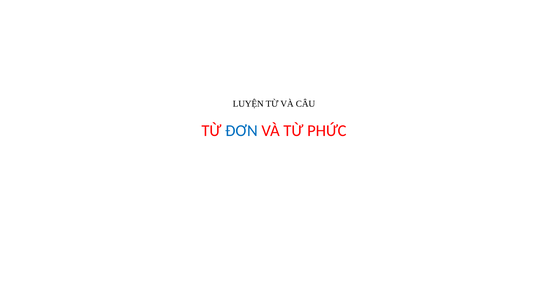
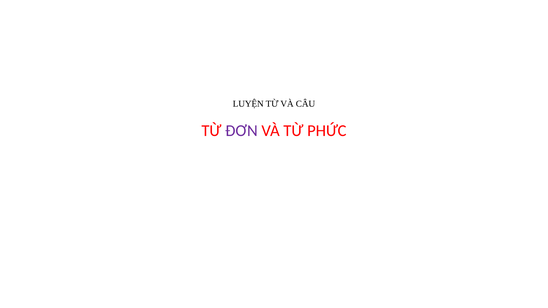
ĐƠN colour: blue -> purple
